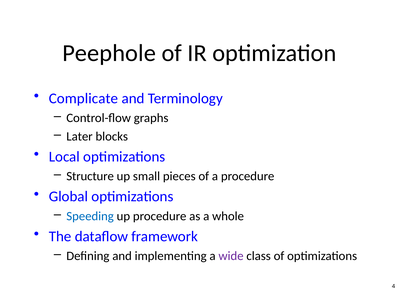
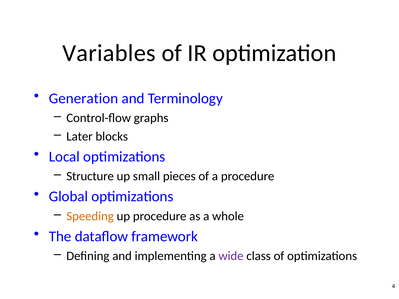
Peephole: Peephole -> Variables
Complicate: Complicate -> Generation
Speeding colour: blue -> orange
